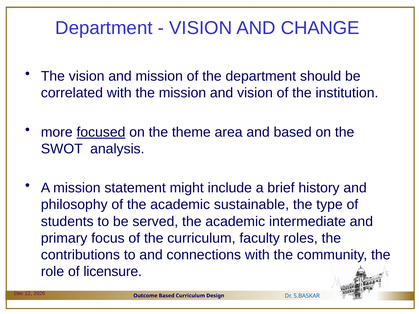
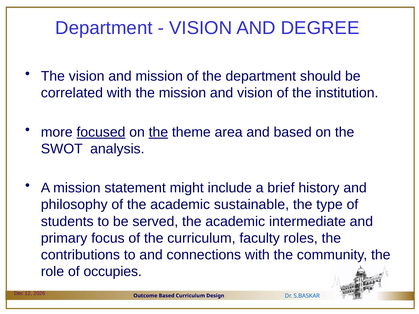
CHANGE: CHANGE -> DEGREE
the at (158, 132) underline: none -> present
licensure: licensure -> occupies
